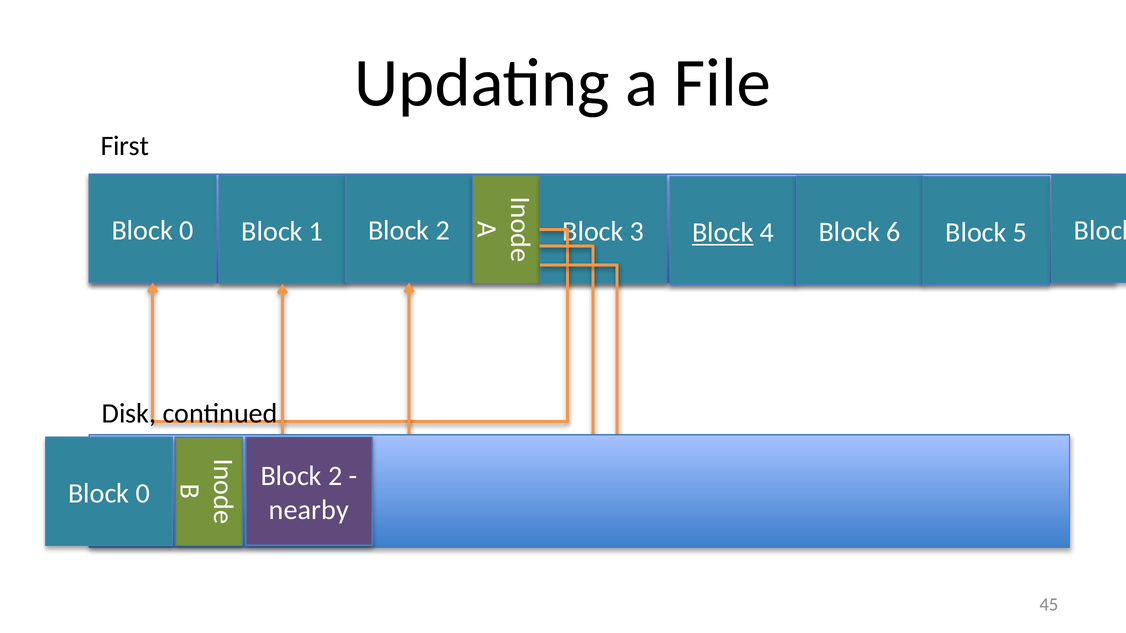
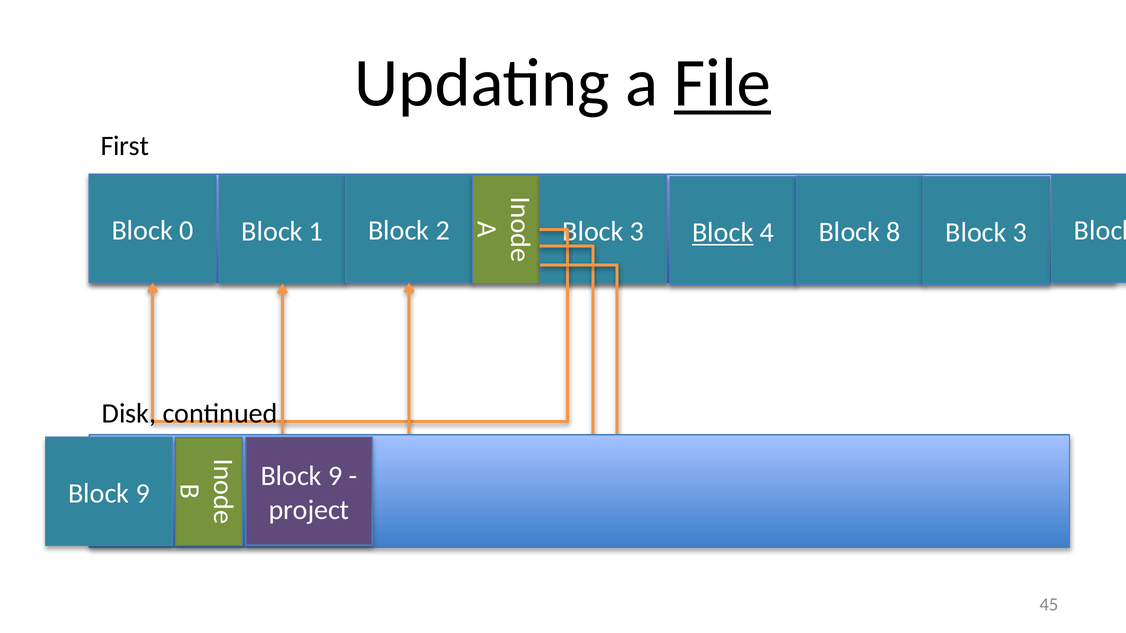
File underline: none -> present
5 at (1020, 233): 5 -> 3
6: 6 -> 8
2 at (335, 476): 2 -> 9
0 at (143, 494): 0 -> 9
nearby: nearby -> project
